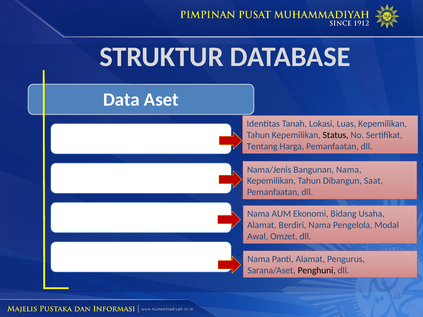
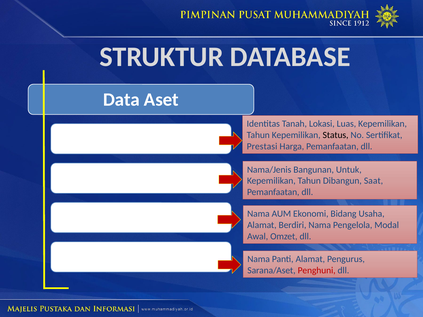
Tentang: Tentang -> Prestasi
Bangunan Nama: Nama -> Untuk
Penghuni colour: black -> red
